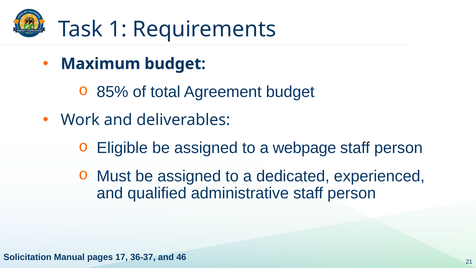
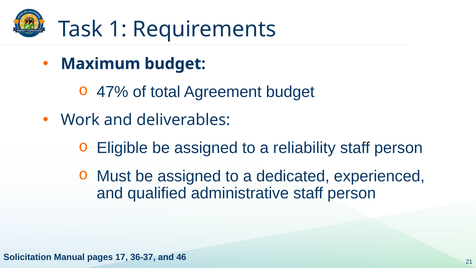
85%: 85% -> 47%
webpage: webpage -> reliability
